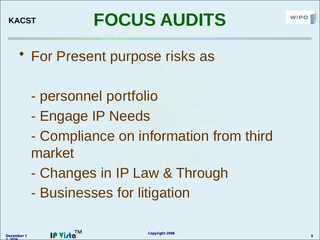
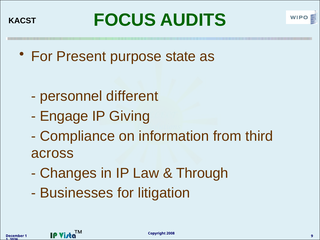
risks: risks -> state
portfolio: portfolio -> different
Needs: Needs -> Giving
market: market -> across
